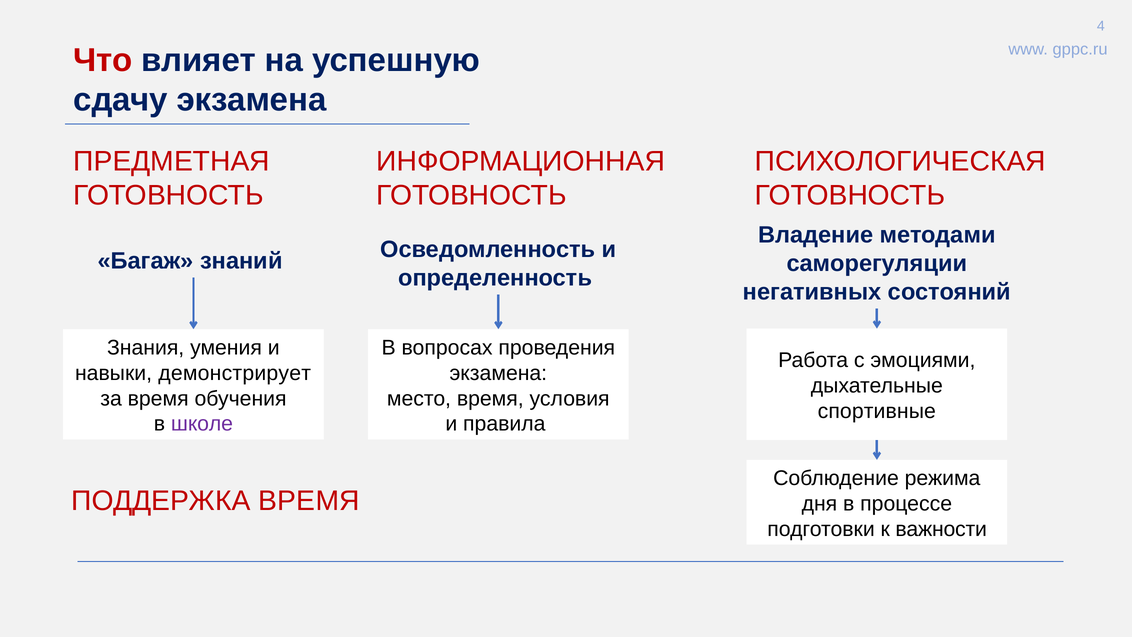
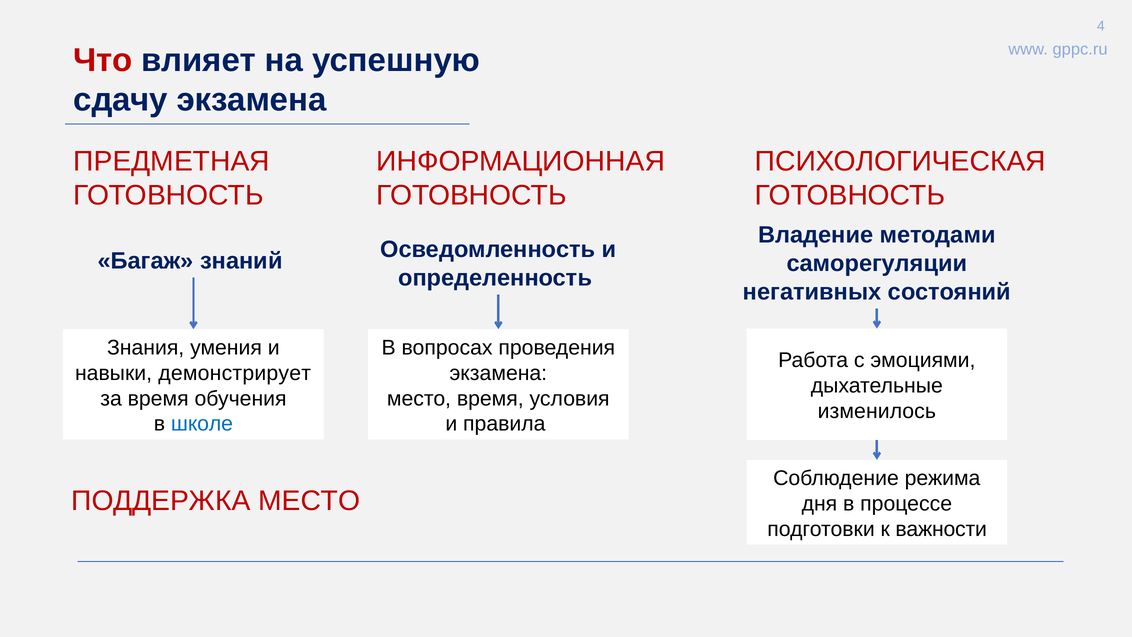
спортивные: спортивные -> изменилось
школе colour: purple -> blue
ПОДДЕРЖКА ВРЕМЯ: ВРЕМЯ -> МЕСТО
